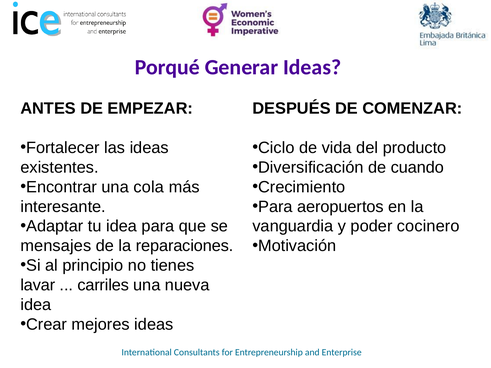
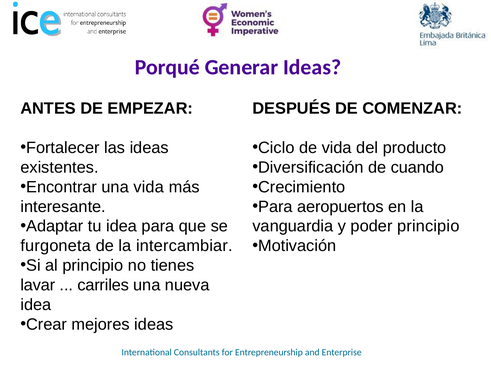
una cola: cola -> vida
poder cocinero: cocinero -> principio
mensajes: mensajes -> furgoneta
reparaciones: reparaciones -> intercambiar
